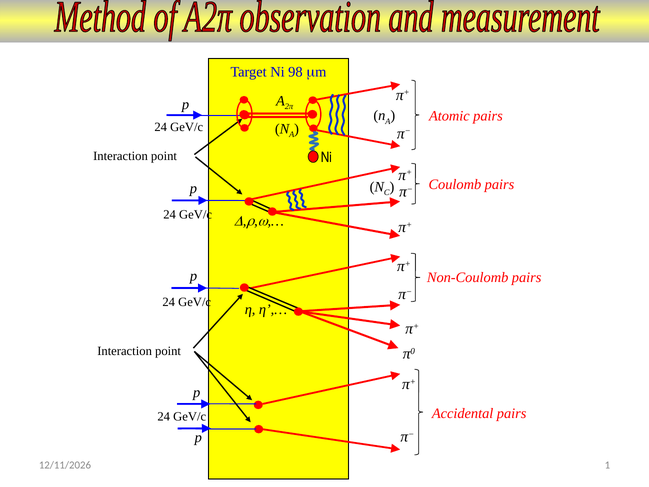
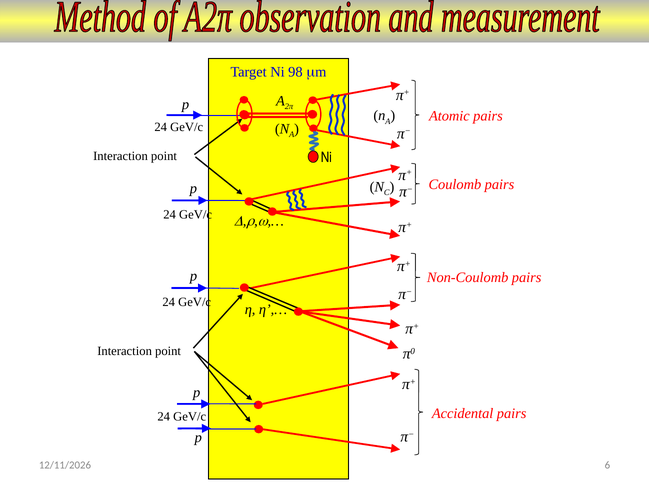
1: 1 -> 6
